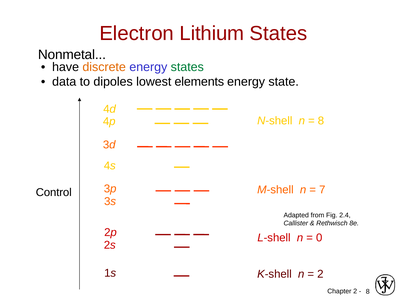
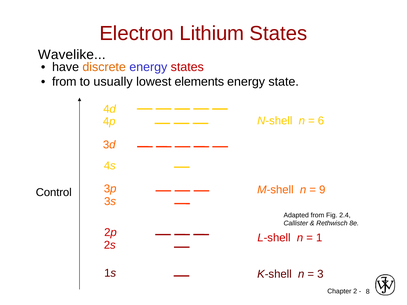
Nonmetal: Nonmetal -> Wavelike
states at (187, 67) colour: green -> red
data at (64, 82): data -> from
dipoles: dipoles -> usually
8 at (321, 121): 8 -> 6
7: 7 -> 9
0: 0 -> 1
2 at (320, 274): 2 -> 3
